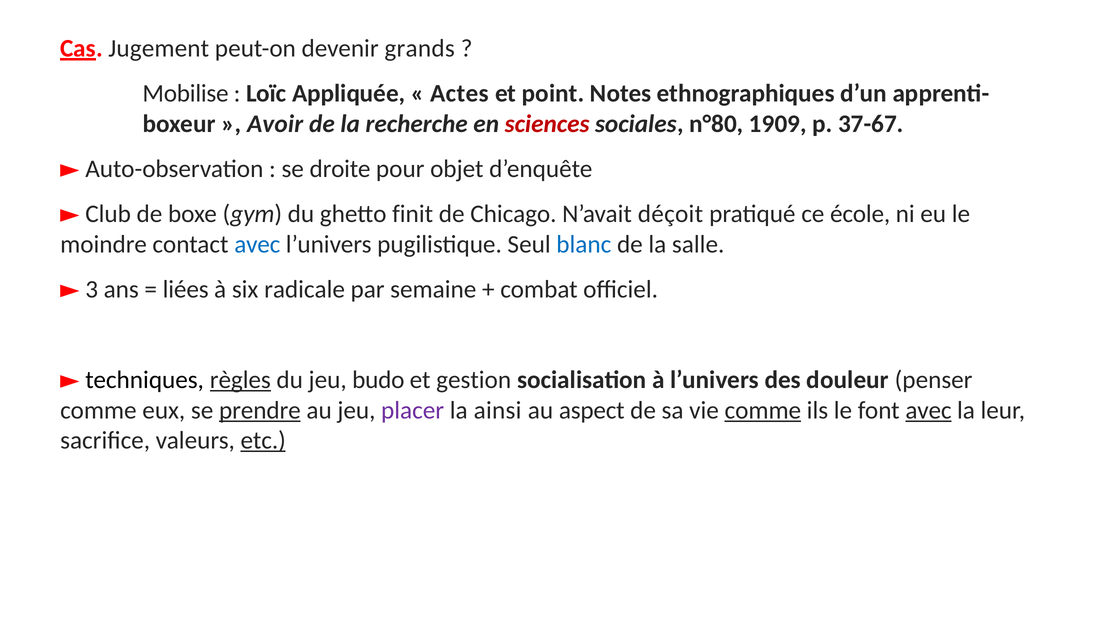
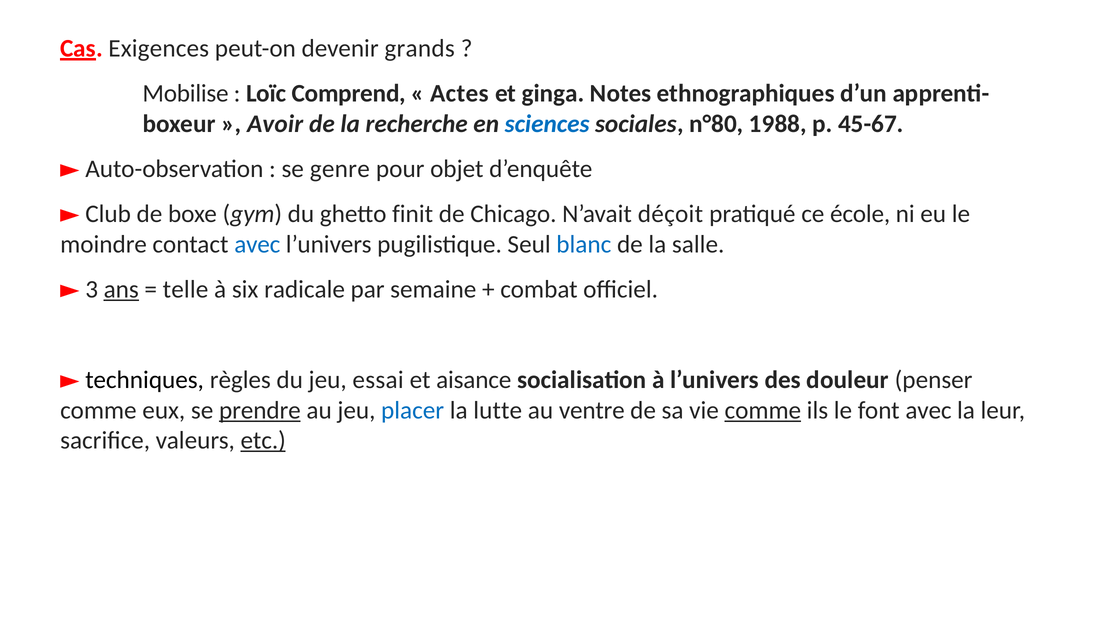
Jugement: Jugement -> Exigences
Appliquée: Appliquée -> Comprend
point: point -> ginga
sciences colour: red -> blue
1909: 1909 -> 1988
37-67: 37-67 -> 45-67
droite: droite -> genre
ans underline: none -> present
liées: liées -> telle
règles underline: present -> none
budo: budo -> essai
gestion: gestion -> aisance
placer colour: purple -> blue
ainsi: ainsi -> lutte
aspect: aspect -> ventre
avec at (928, 410) underline: present -> none
